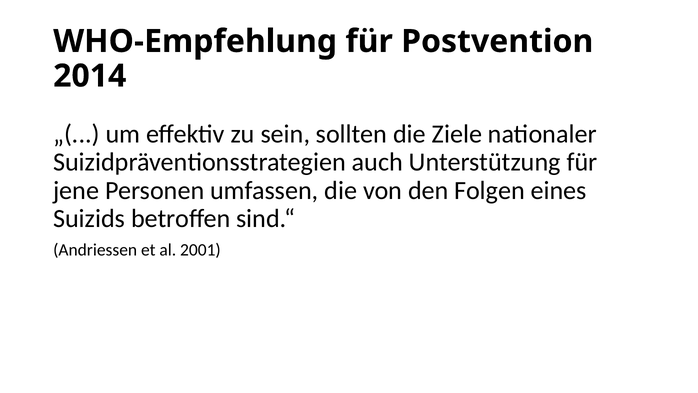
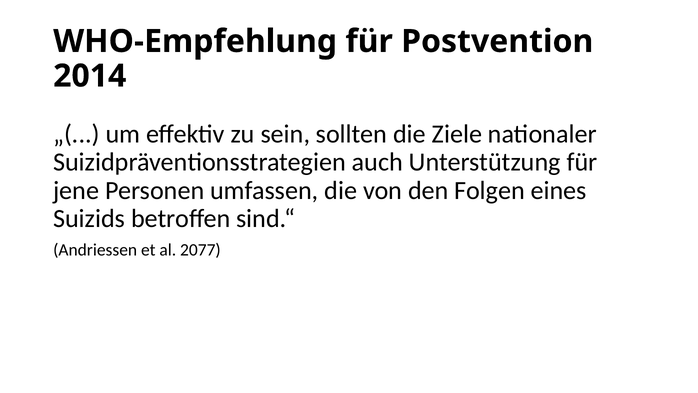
2001: 2001 -> 2077
